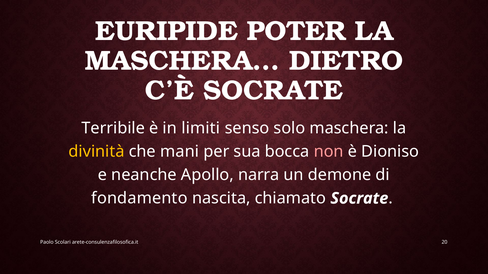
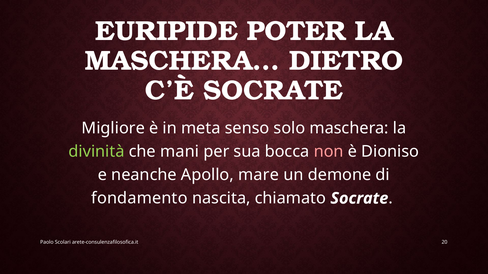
Terribile: Terribile -> Migliore
limiti: limiti -> meta
divinità colour: yellow -> light green
narra: narra -> mare
